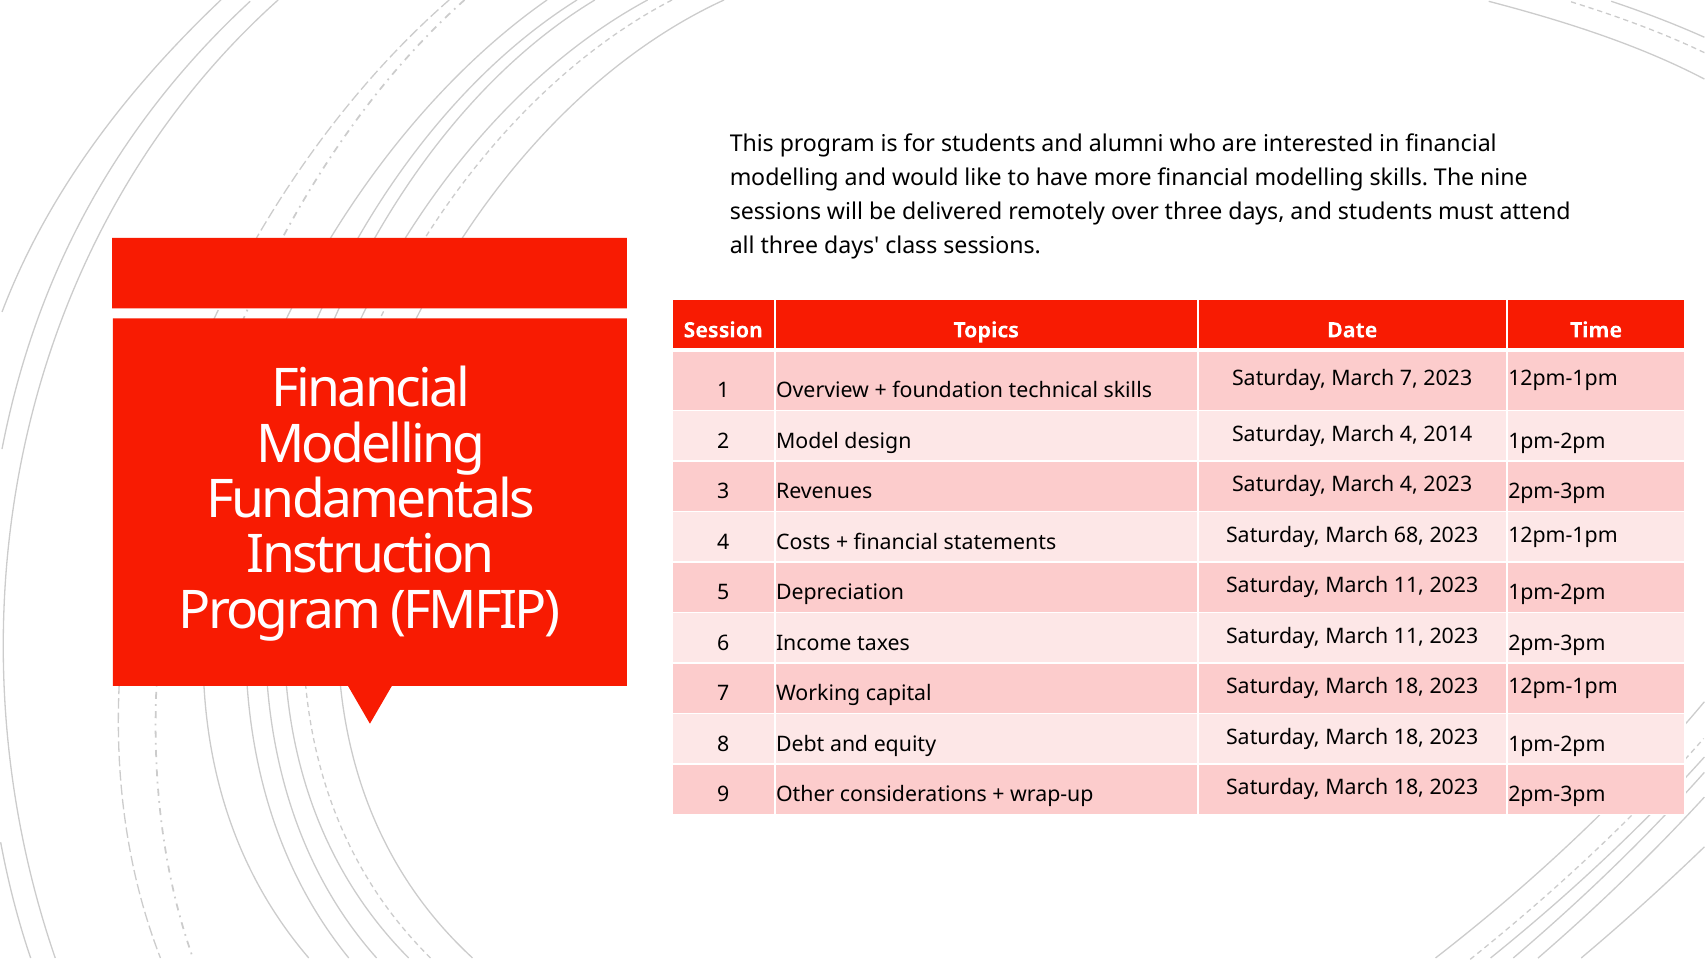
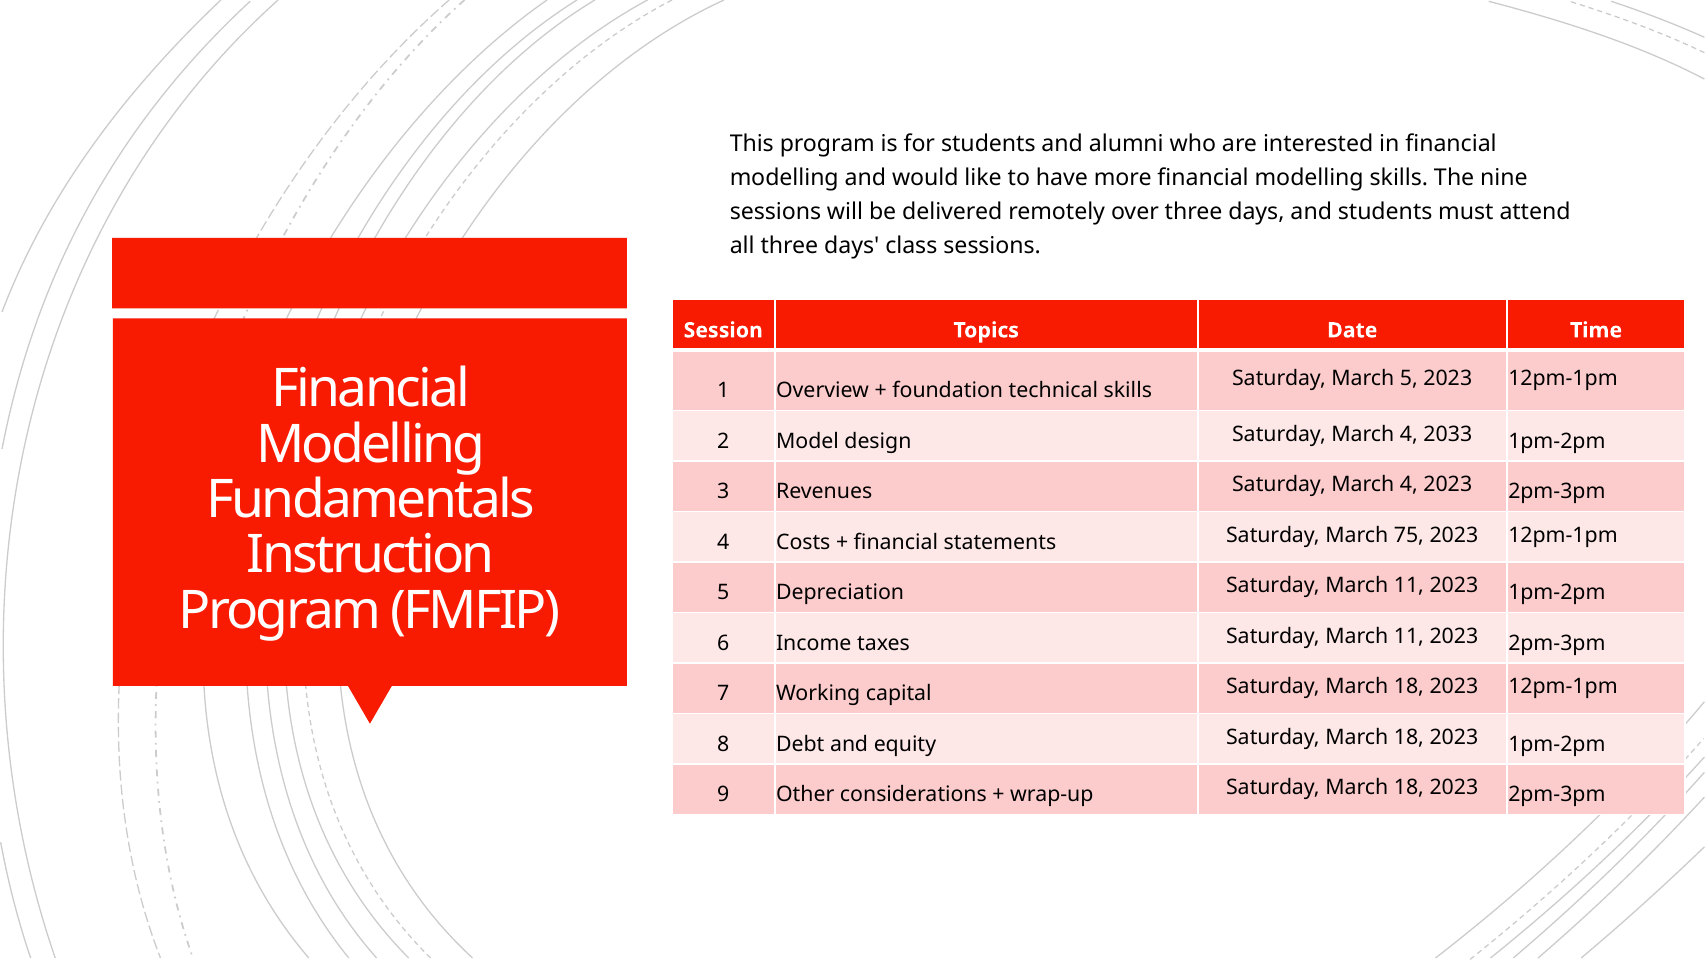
March 7: 7 -> 5
2014: 2014 -> 2033
68: 68 -> 75
